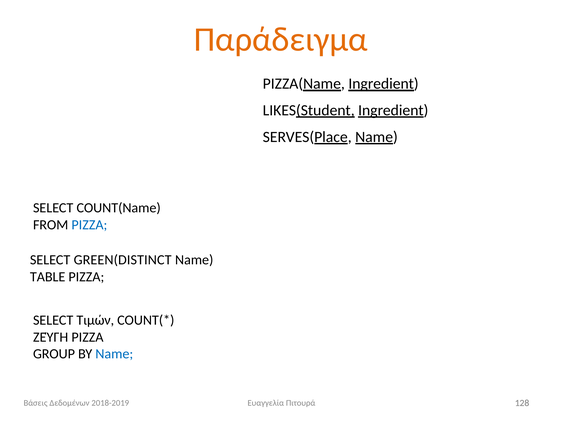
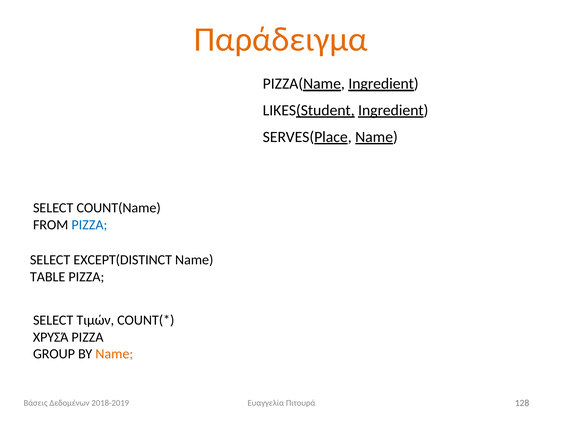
GREEN(DISTINCT: GREEN(DISTINCT -> EXCEPT(DISTINCT
ΖΕΎΓΗ: ΖΕΎΓΗ -> ΧΡΥΣΆ
Name at (114, 354) colour: blue -> orange
